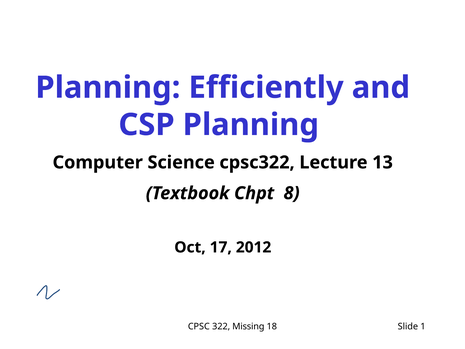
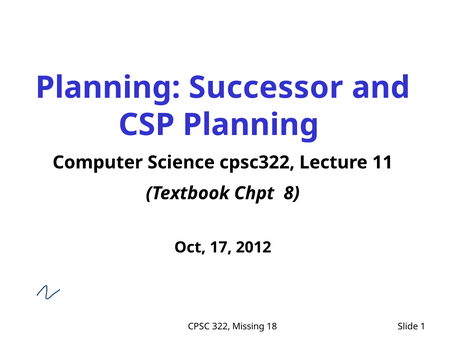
Efficiently: Efficiently -> Successor
13: 13 -> 11
